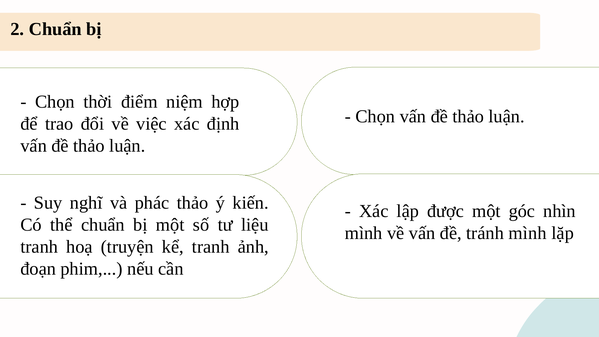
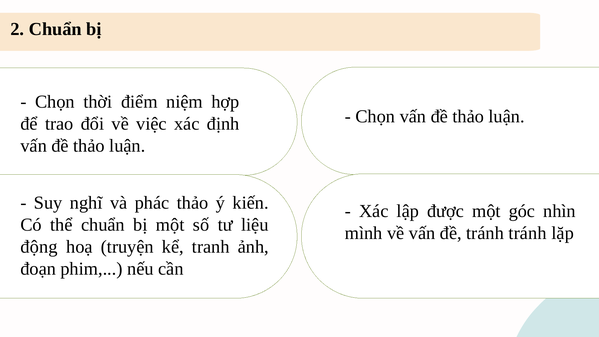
tránh mình: mình -> tránh
tranh at (39, 247): tranh -> động
